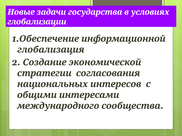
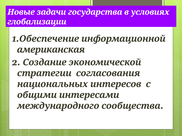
глобализация: глобализация -> американская
